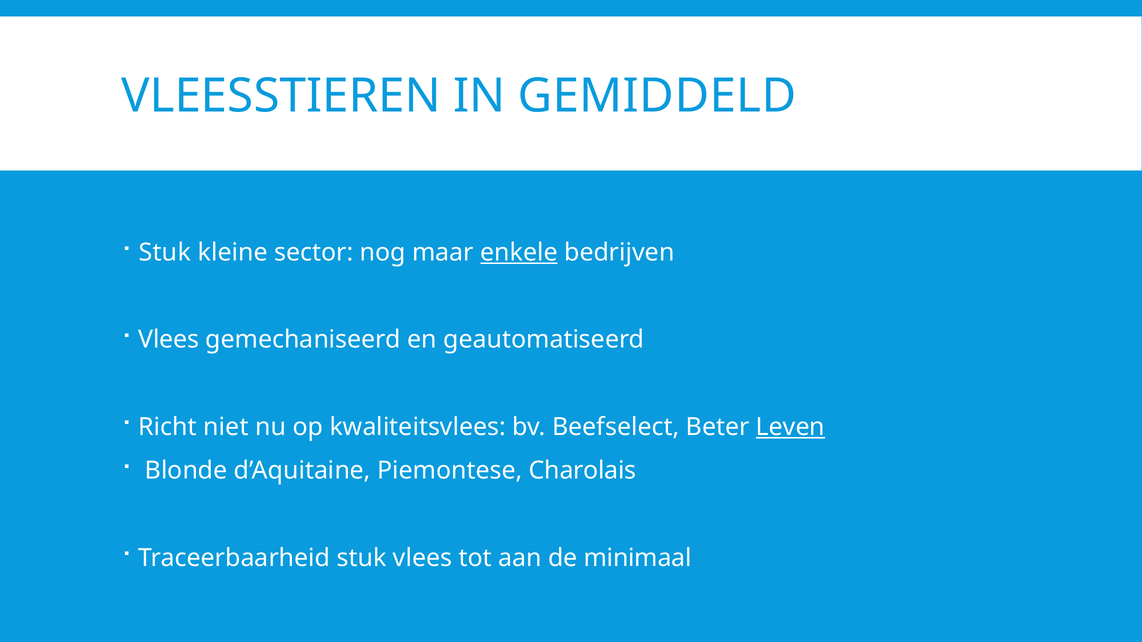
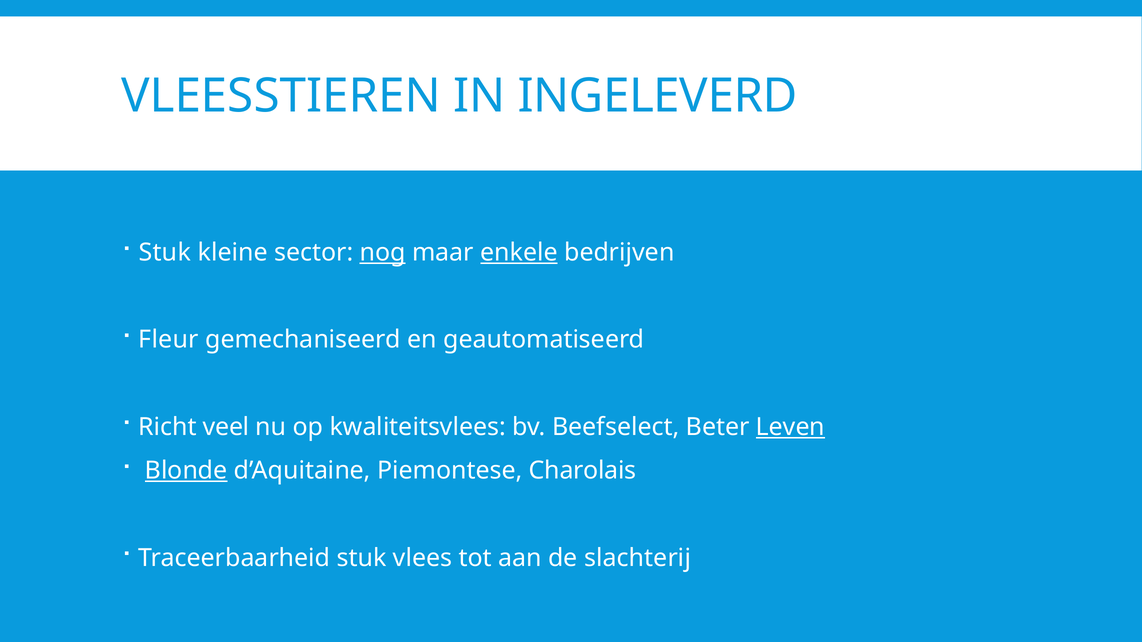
GEMIDDELD: GEMIDDELD -> INGELEVERD
nog underline: none -> present
Vlees at (169, 340): Vlees -> Fleur
niet: niet -> veel
Blonde underline: none -> present
minimaal: minimaal -> slachterij
